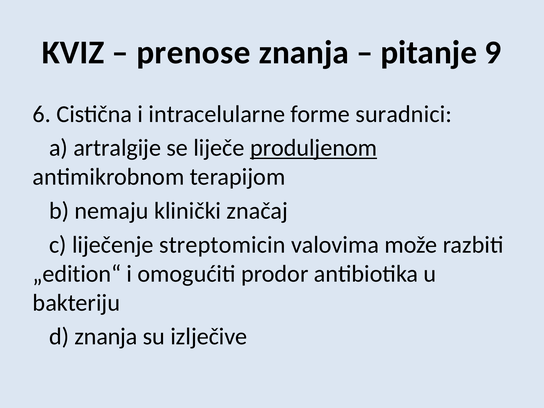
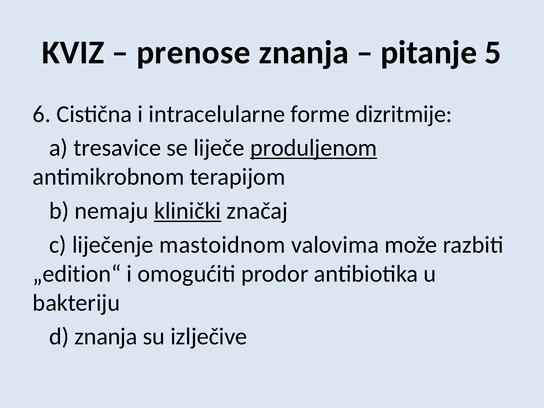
9: 9 -> 5
suradnici: suradnici -> dizritmije
artralgije: artralgije -> tresavice
klinički underline: none -> present
streptomicin: streptomicin -> mastoidnom
